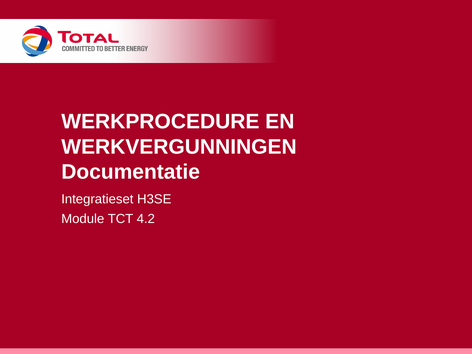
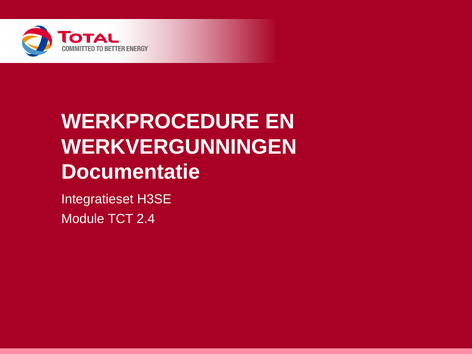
4.2: 4.2 -> 2.4
